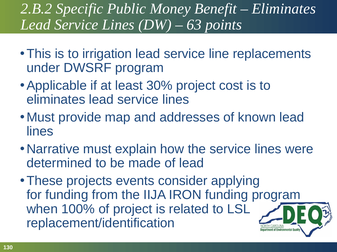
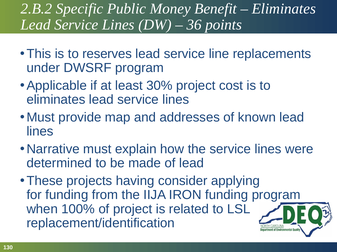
63: 63 -> 36
irrigation: irrigation -> reserves
events: events -> having
